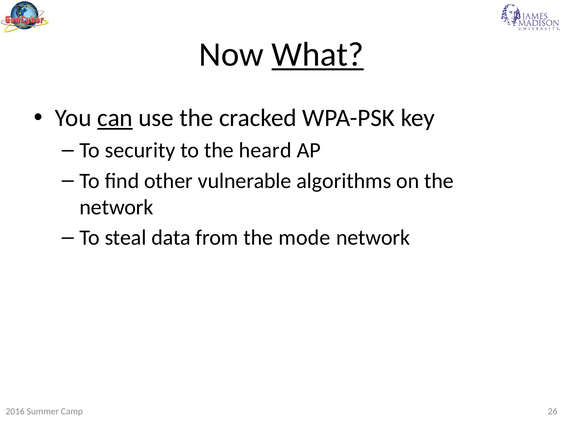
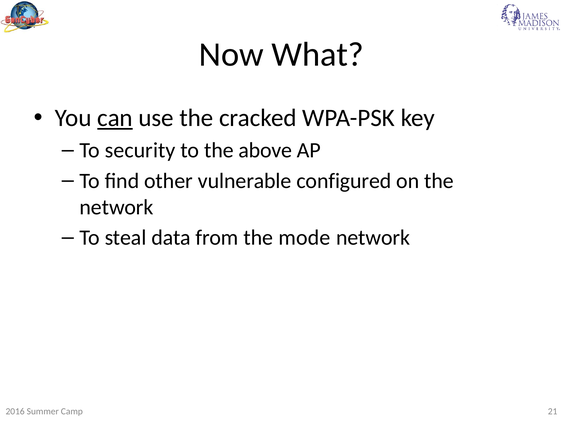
What underline: present -> none
heard: heard -> above
algorithms: algorithms -> configured
26: 26 -> 21
